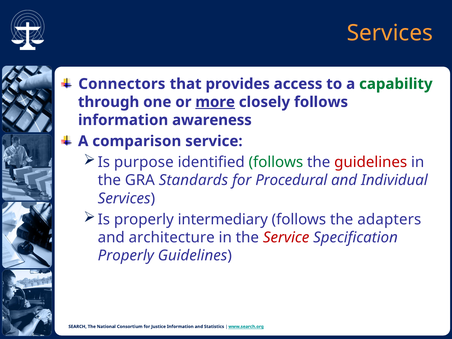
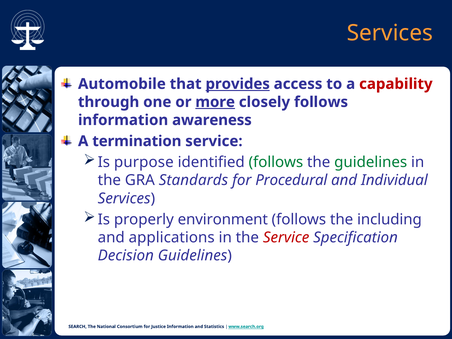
Connectors: Connectors -> Automobile
provides underline: none -> present
capability colour: green -> red
comparison: comparison -> termination
guidelines at (371, 162) colour: red -> green
intermediary: intermediary -> environment
adapters: adapters -> including
architecture: architecture -> applications
Properly at (126, 256): Properly -> Decision
